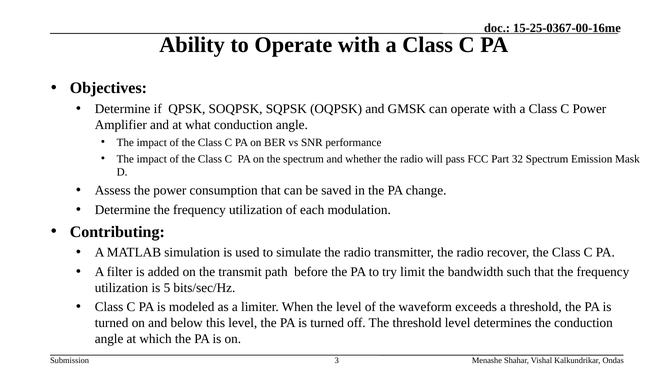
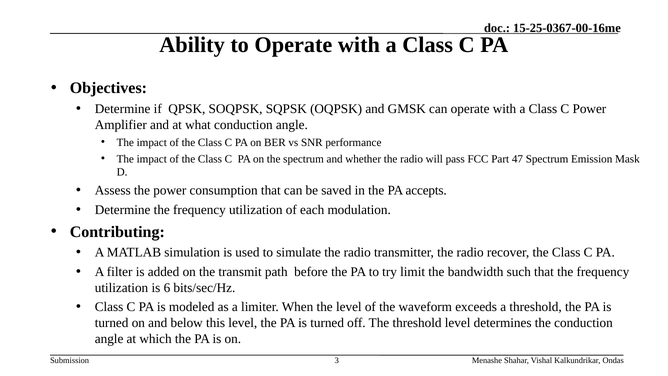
32: 32 -> 47
change: change -> accepts
5: 5 -> 6
